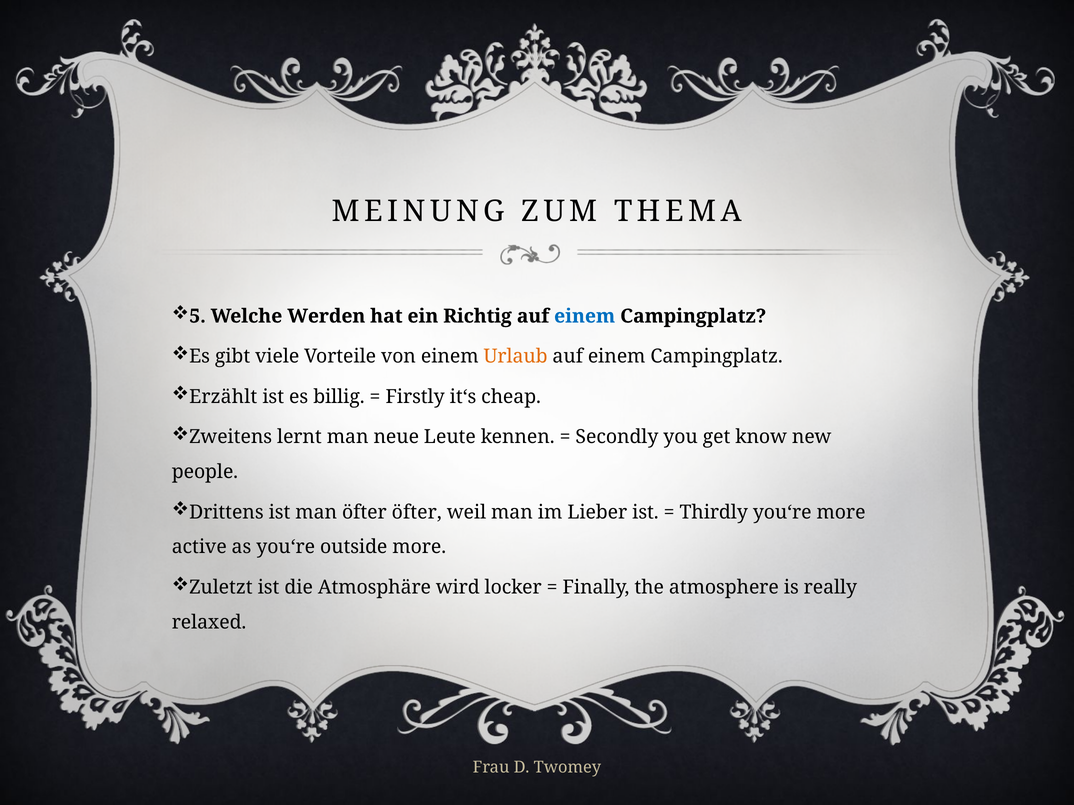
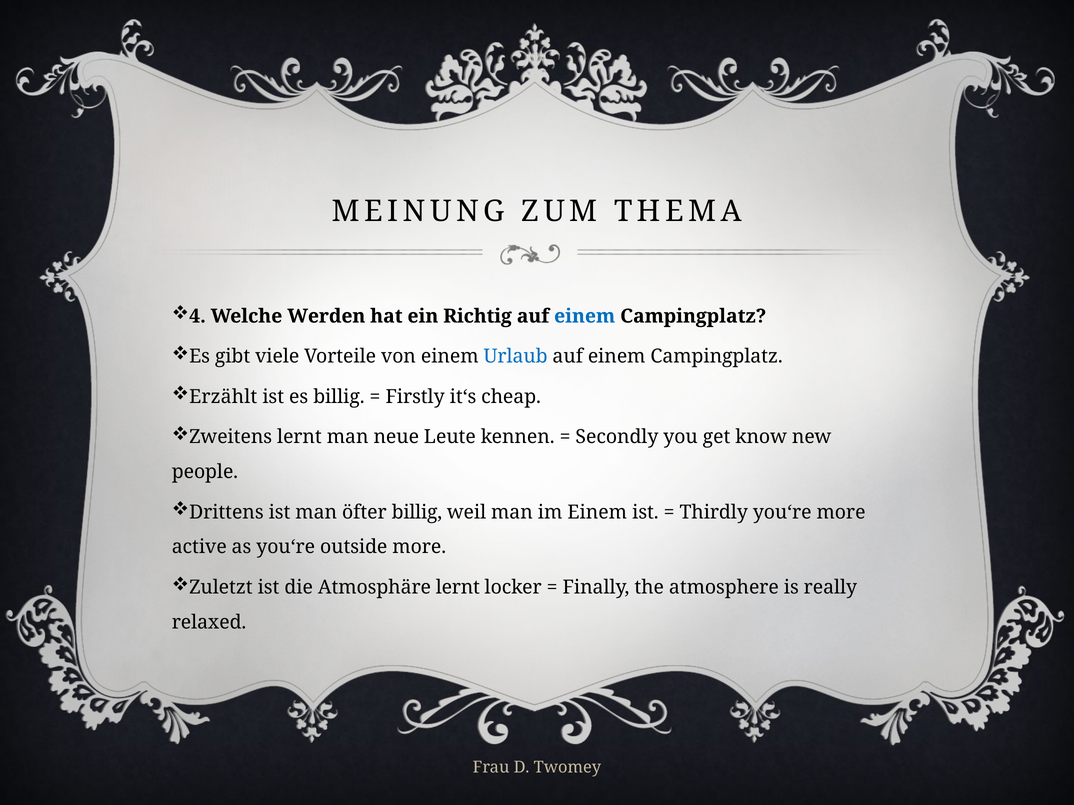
5: 5 -> 4
Urlaub colour: orange -> blue
öfter öfter: öfter -> billig
im Lieber: Lieber -> Einem
Atmosphäre wird: wird -> lernt
